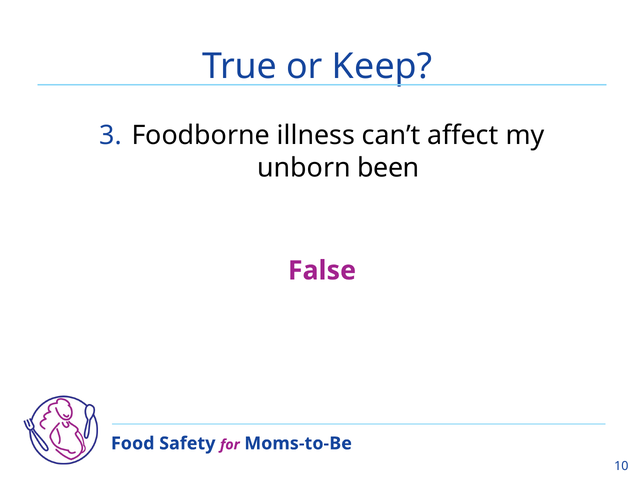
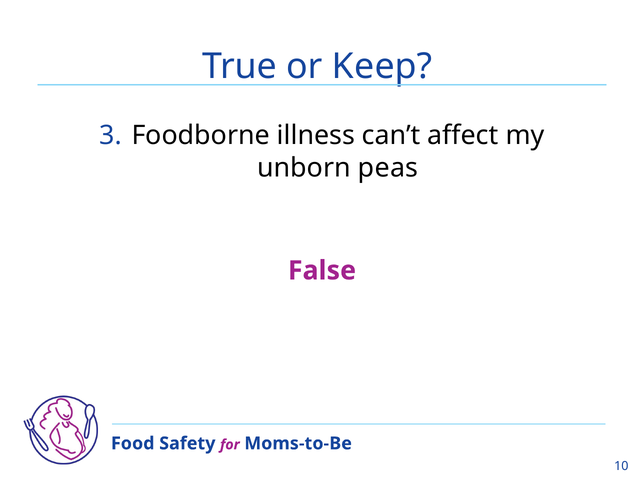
been: been -> peas
